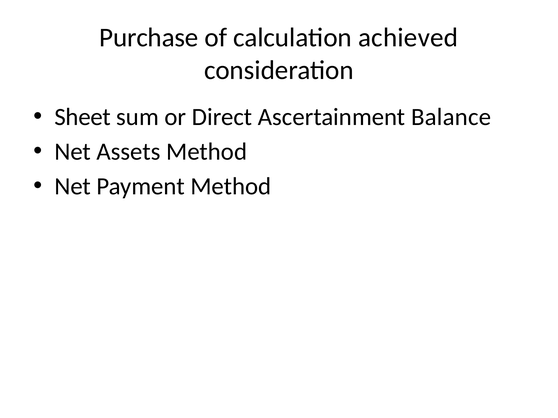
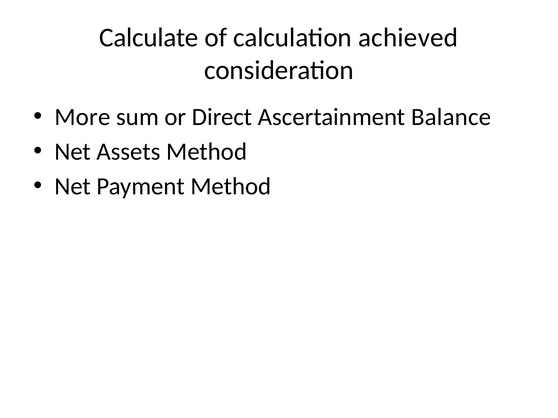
Purchase: Purchase -> Calculate
Sheet: Sheet -> More
